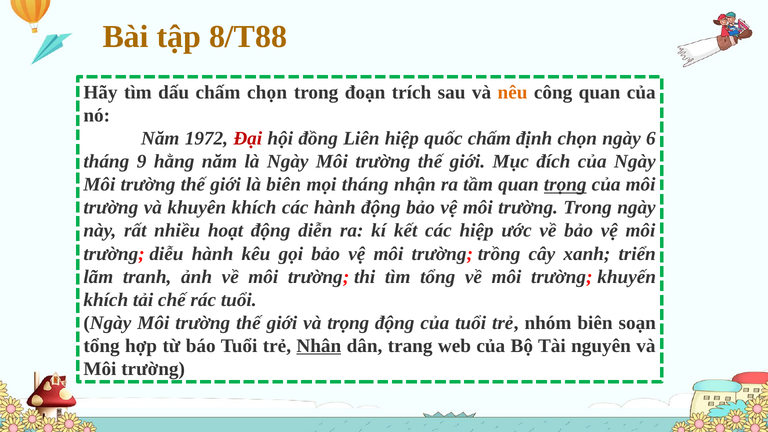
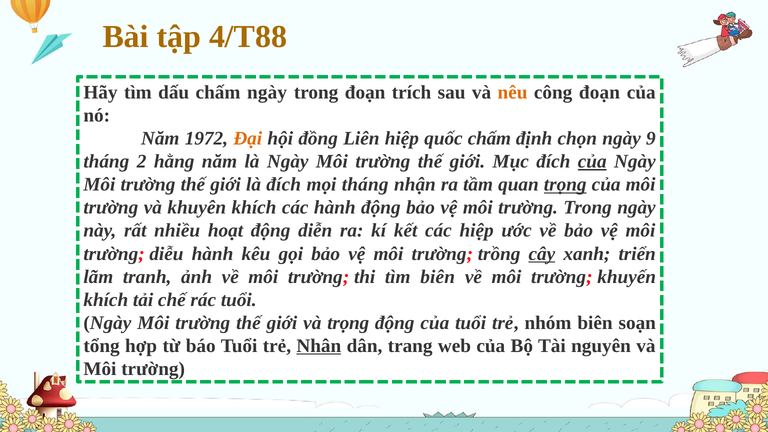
8/T88: 8/T88 -> 4/T88
chấm chọn: chọn -> ngày
công quan: quan -> đoạn
Đại colour: red -> orange
6: 6 -> 9
9: 9 -> 2
của at (592, 162) underline: none -> present
là biên: biên -> đích
cây underline: none -> present
tìm tổng: tổng -> biên
